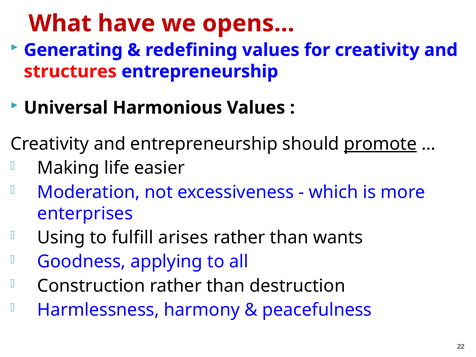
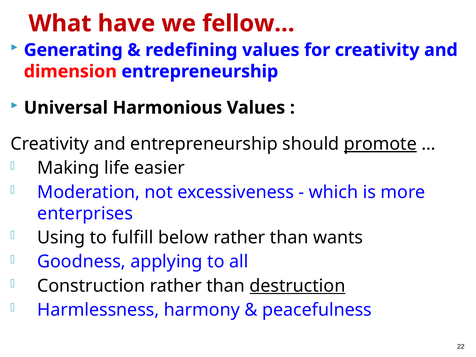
opens…: opens… -> fellow…
structures: structures -> dimension
arises: arises -> below
destruction underline: none -> present
